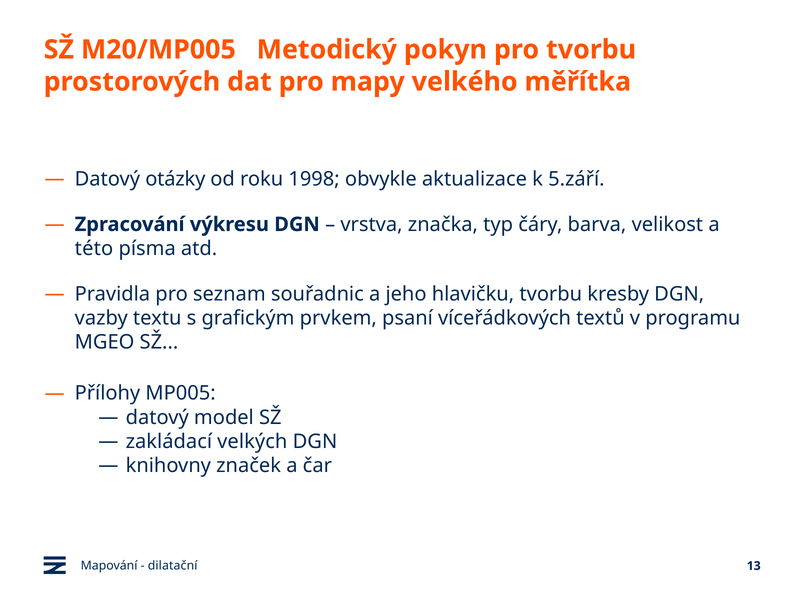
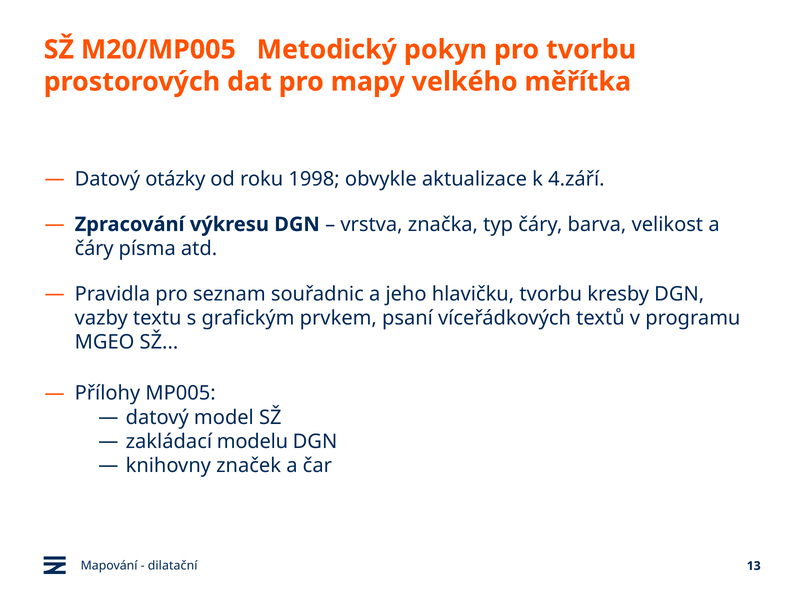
5.září: 5.září -> 4.září
této at (94, 249): této -> čáry
velkých: velkých -> modelu
